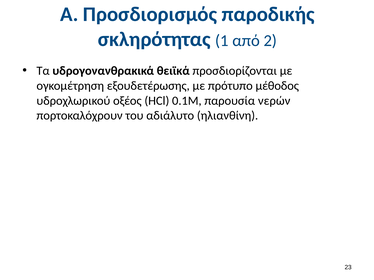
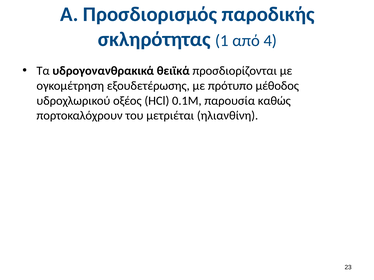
2: 2 -> 4
νερών: νερών -> καθώς
αδιάλυτο: αδιάλυτο -> μετριέται
